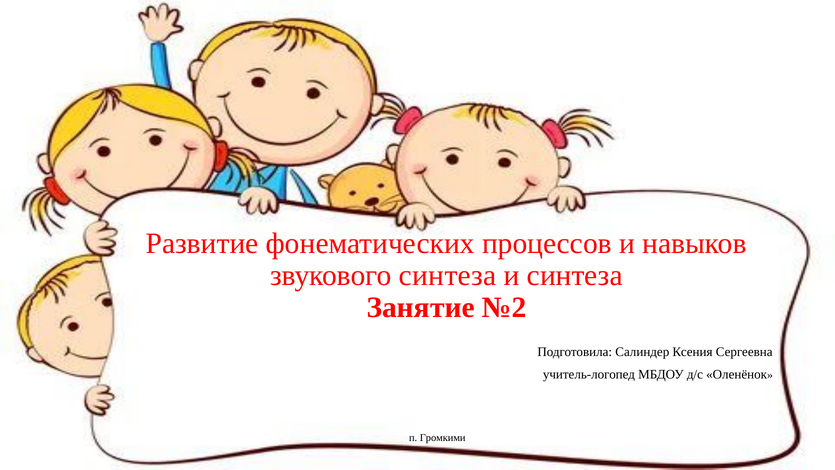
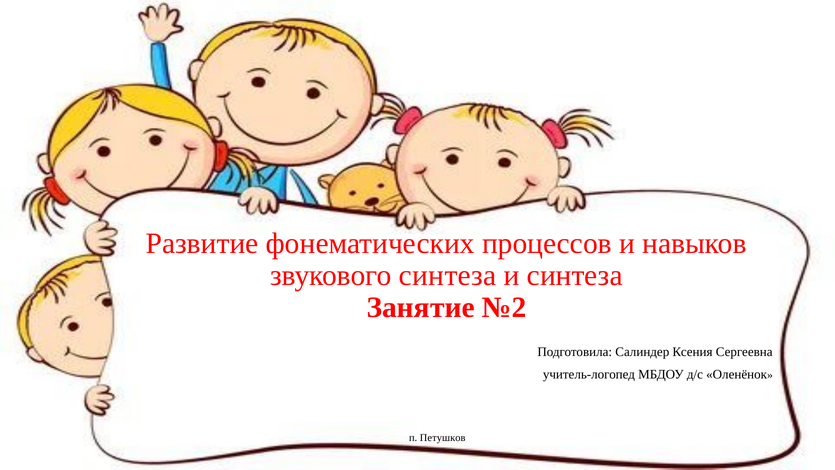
Громкими: Громкими -> Петушков
